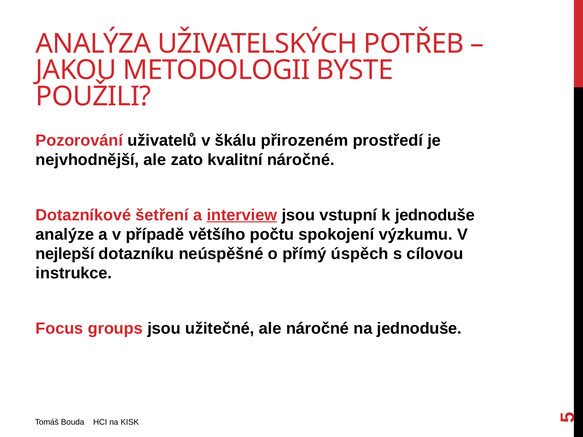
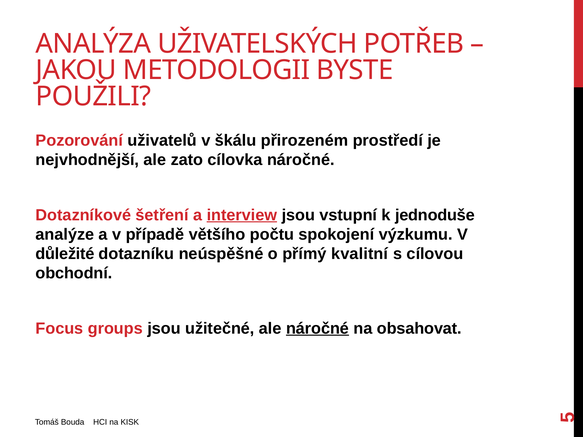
kvalitní: kvalitní -> cílovka
nejlepší: nejlepší -> důležité
úspěch: úspěch -> kvalitní
instrukce: instrukce -> obchodní
náročné at (318, 329) underline: none -> present
na jednoduše: jednoduše -> obsahovat
